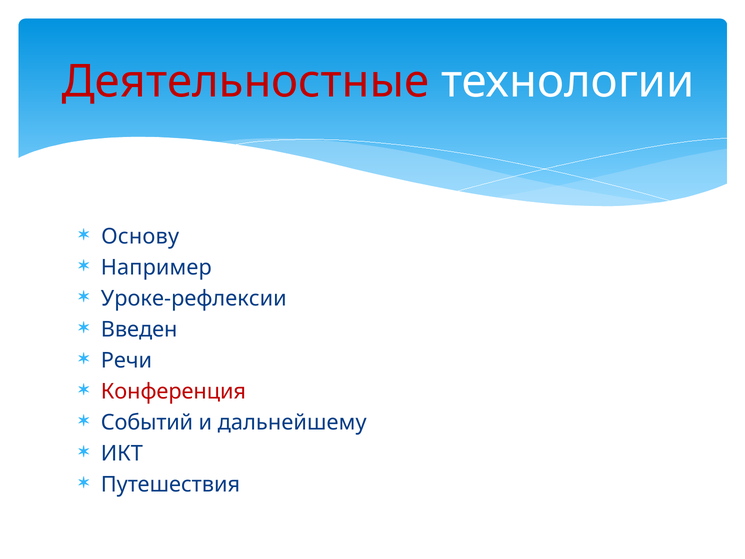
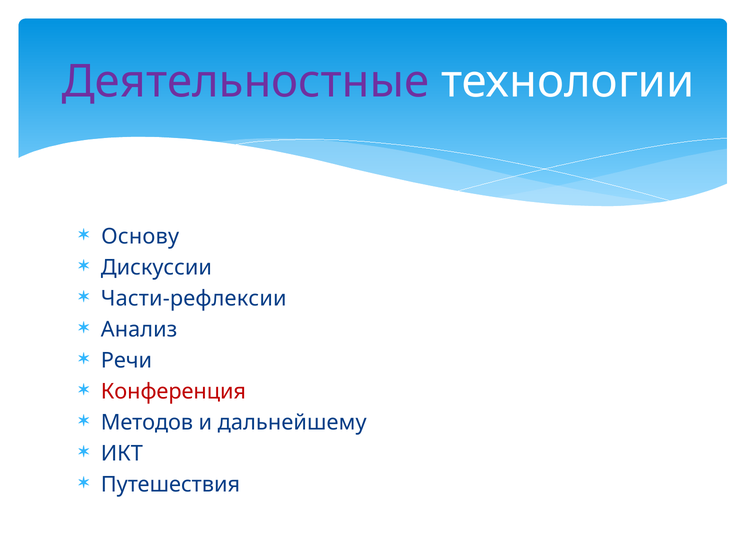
Деятельностные colour: red -> purple
Например: Например -> Дискуссии
Уроке-рефлексии: Уроке-рефлексии -> Части-рефлексии
Введен: Введен -> Анализ
Событий: Событий -> Методов
